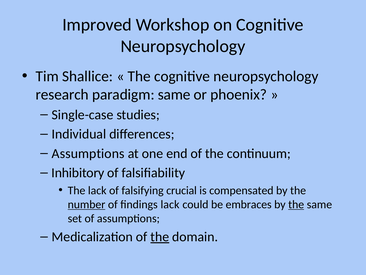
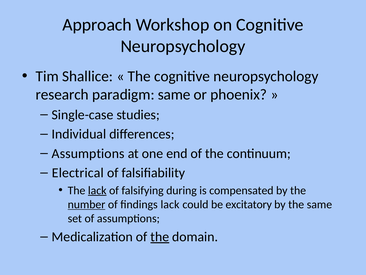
Improved: Improved -> Approach
Inhibitory: Inhibitory -> Electrical
lack at (97, 190) underline: none -> present
crucial: crucial -> during
embraces: embraces -> excitatory
the at (296, 204) underline: present -> none
